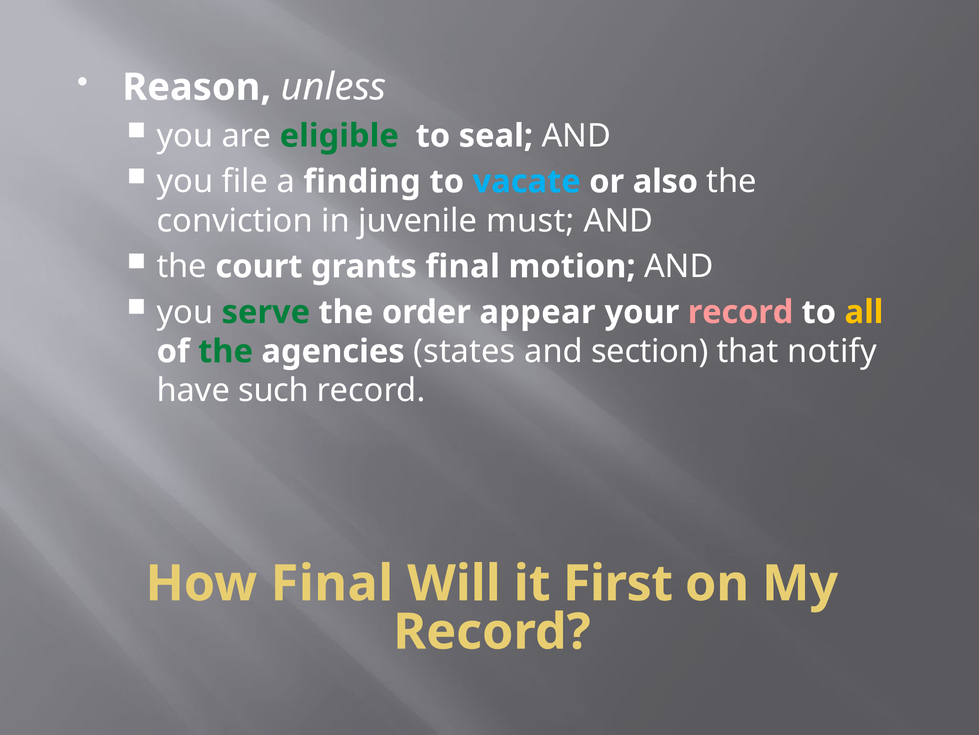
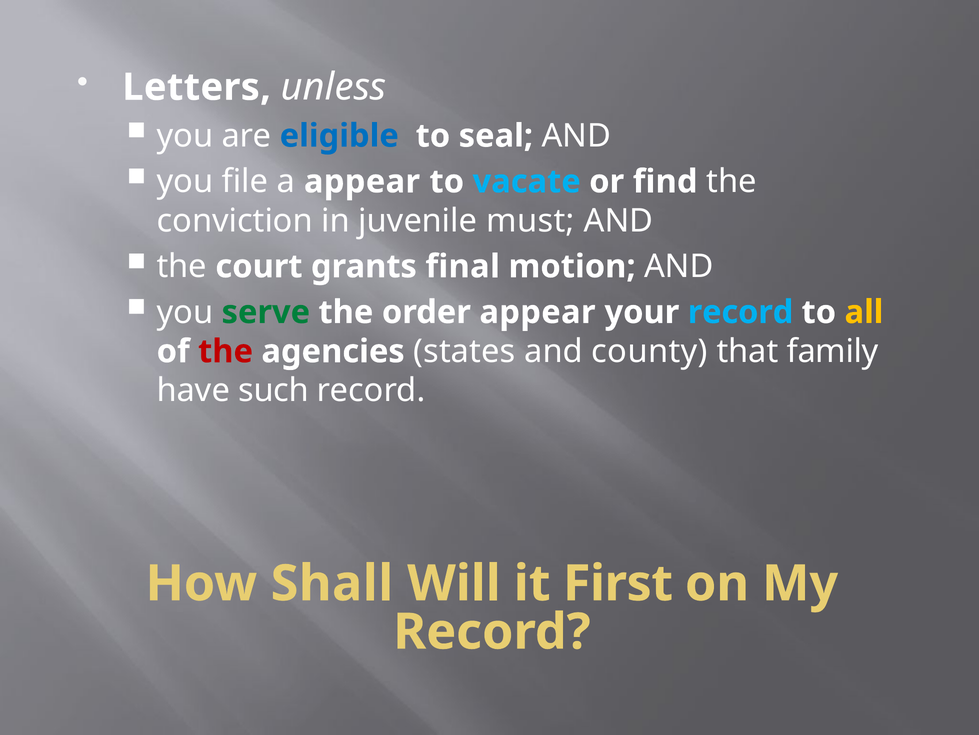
Reason: Reason -> Letters
eligible colour: green -> blue
a finding: finding -> appear
also: also -> find
record at (741, 312) colour: pink -> light blue
the at (226, 351) colour: green -> red
section: section -> county
notify: notify -> family
How Final: Final -> Shall
